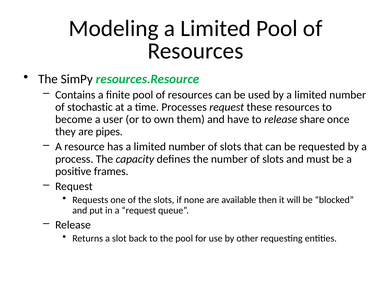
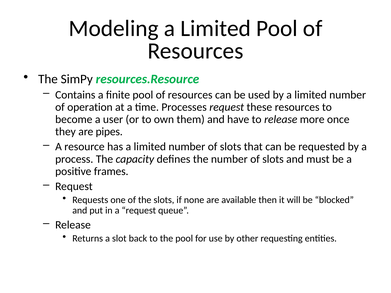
stochastic: stochastic -> operation
share: share -> more
